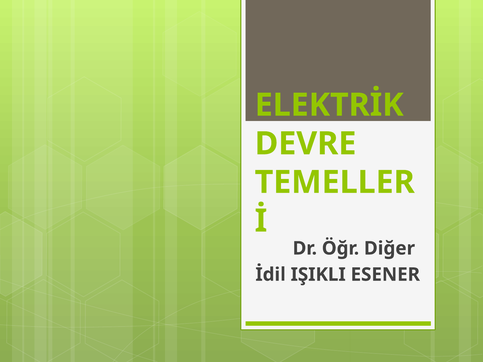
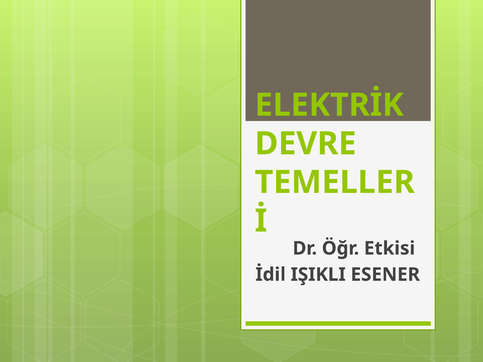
Diğer: Diğer -> Etkisi
